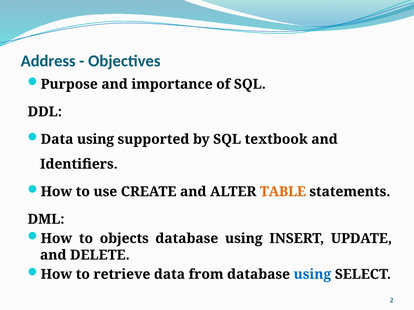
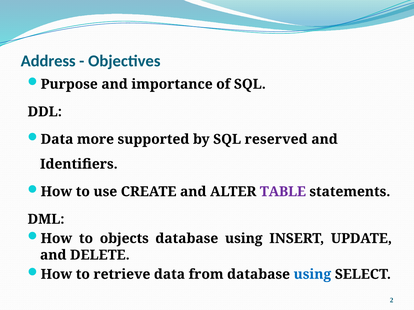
Data using: using -> more
textbook: textbook -> reserved
TABLE colour: orange -> purple
